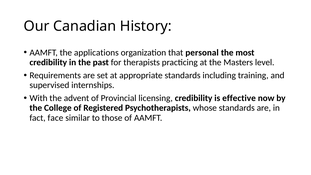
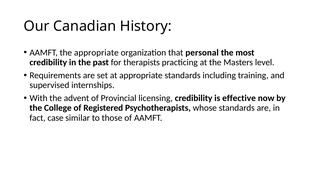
the applications: applications -> appropriate
face: face -> case
